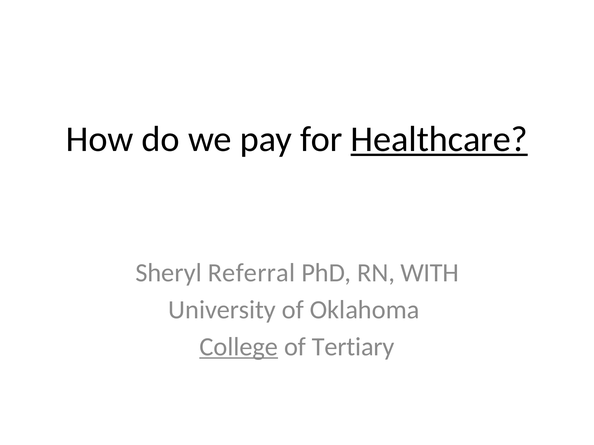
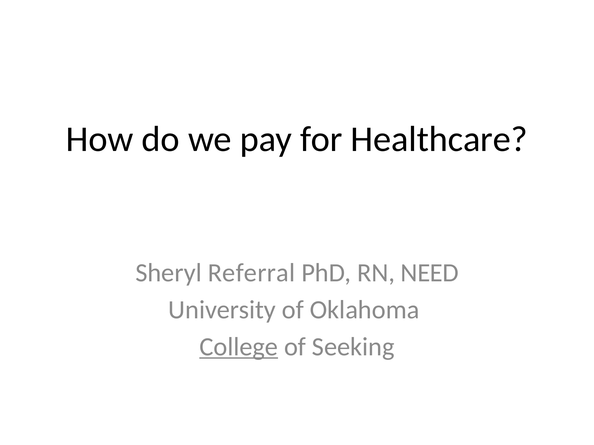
Healthcare underline: present -> none
WITH: WITH -> NEED
Tertiary: Tertiary -> Seeking
